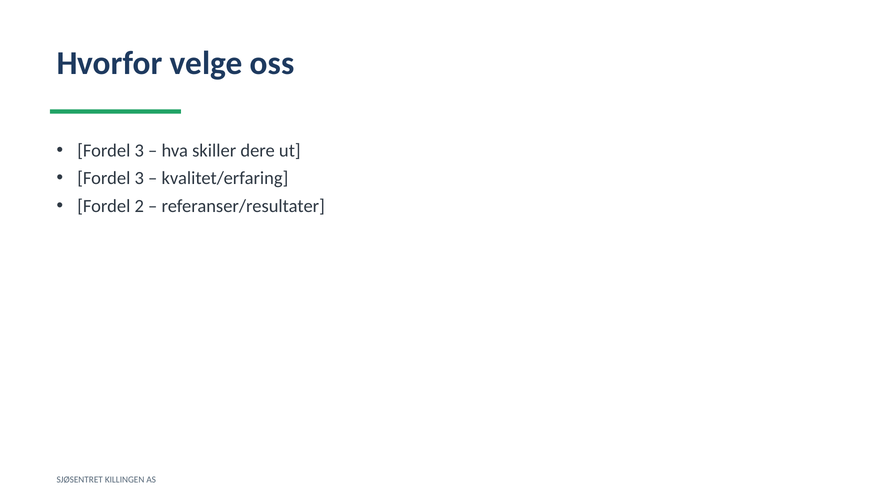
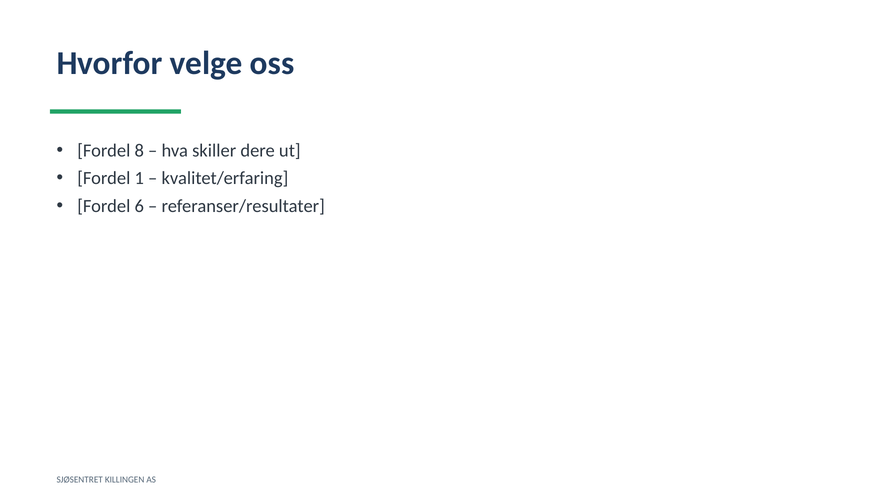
3 at (139, 150): 3 -> 8
3 at (139, 178): 3 -> 1
2: 2 -> 6
